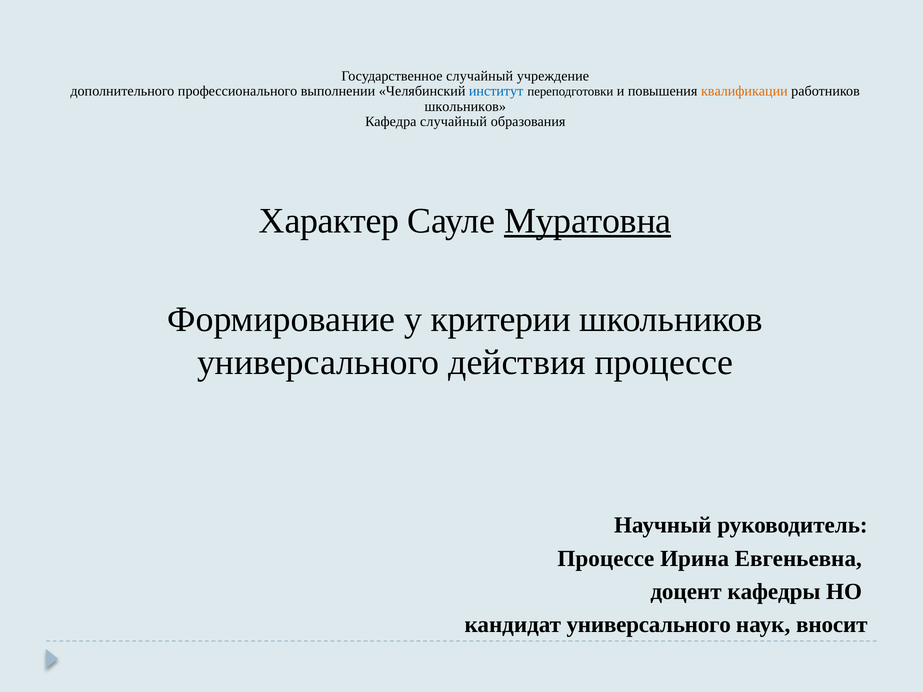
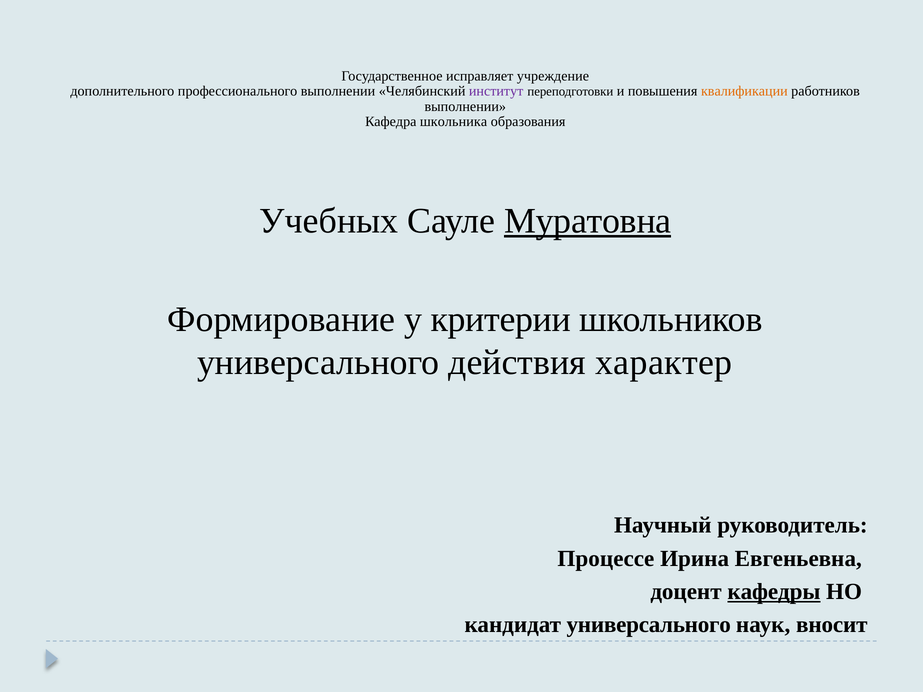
Государственное случайный: случайный -> исправляет
институт colour: blue -> purple
школьников at (465, 106): школьников -> выполнении
Кафедра случайный: случайный -> школьника
Характер: Характер -> Учебных
действия процессе: процессе -> характер
кафедры underline: none -> present
